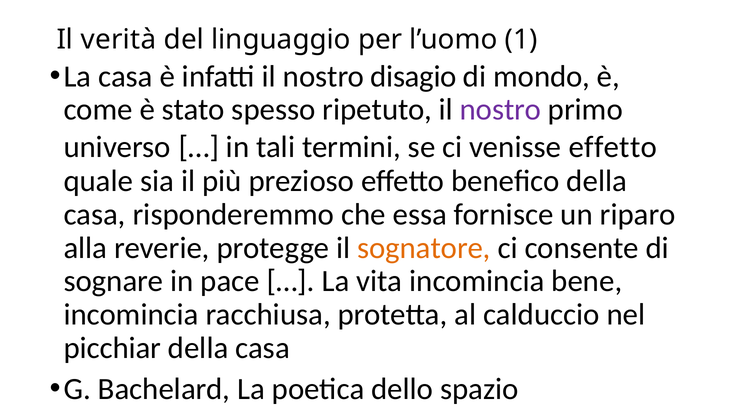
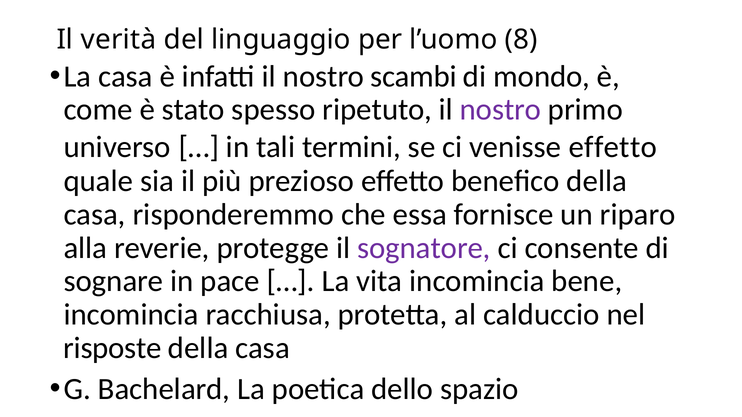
1: 1 -> 8
disagio: disagio -> scambi
sognatore colour: orange -> purple
picchiar: picchiar -> risposte
